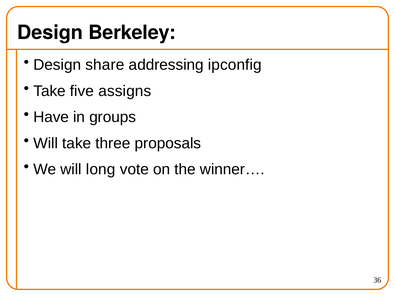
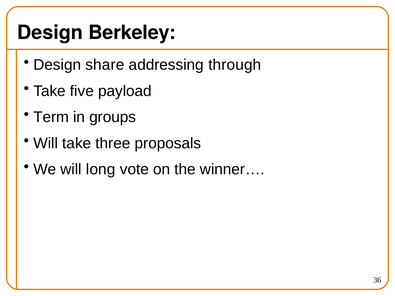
ipconfig: ipconfig -> through
assigns: assigns -> payload
Have: Have -> Term
